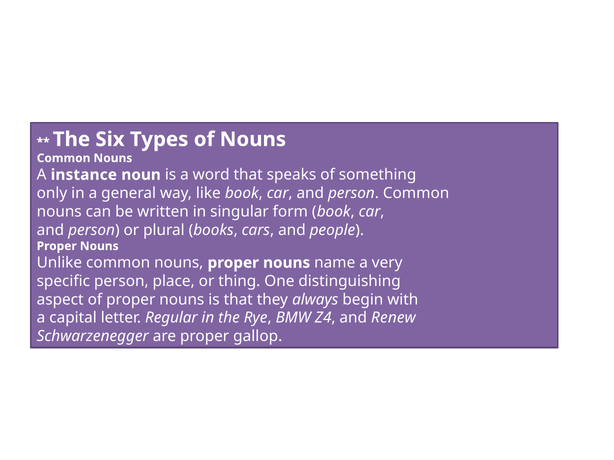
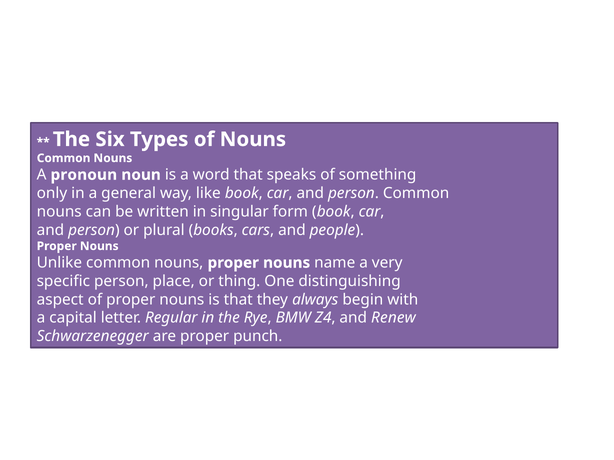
instance: instance -> pronoun
gallop: gallop -> punch
